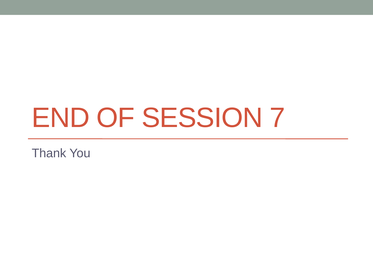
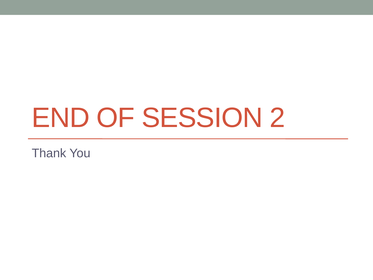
7: 7 -> 2
